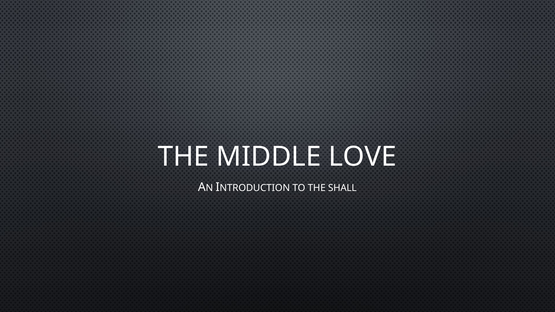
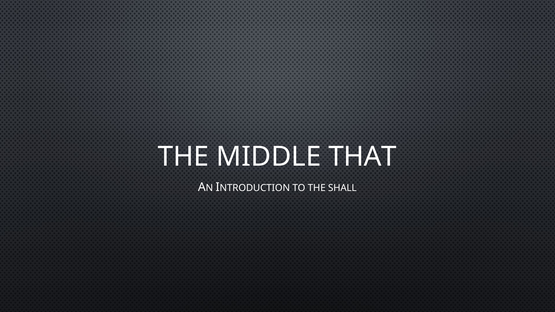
LOVE: LOVE -> THAT
